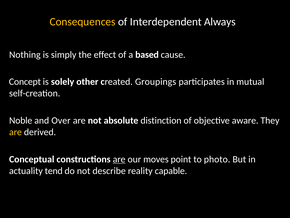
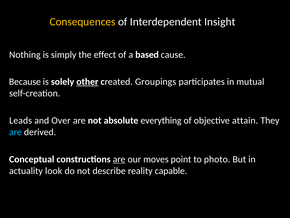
Always: Always -> Insight
Concept: Concept -> Because
other underline: none -> present
Noble: Noble -> Leads
distinction: distinction -> everything
aware: aware -> attain
are at (15, 132) colour: yellow -> light blue
tend: tend -> look
